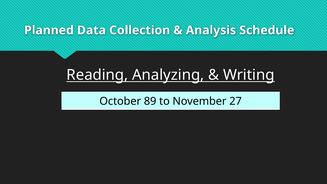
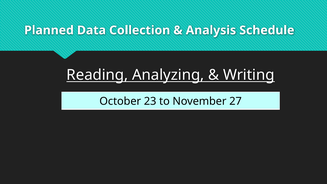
89: 89 -> 23
